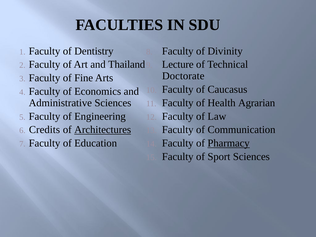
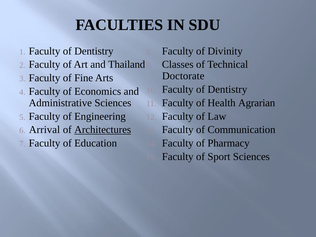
Lecture: Lecture -> Classes
Caucasus at (227, 89): Caucasus -> Dentistry
Credits: Credits -> Arrival
Pharmacy underline: present -> none
